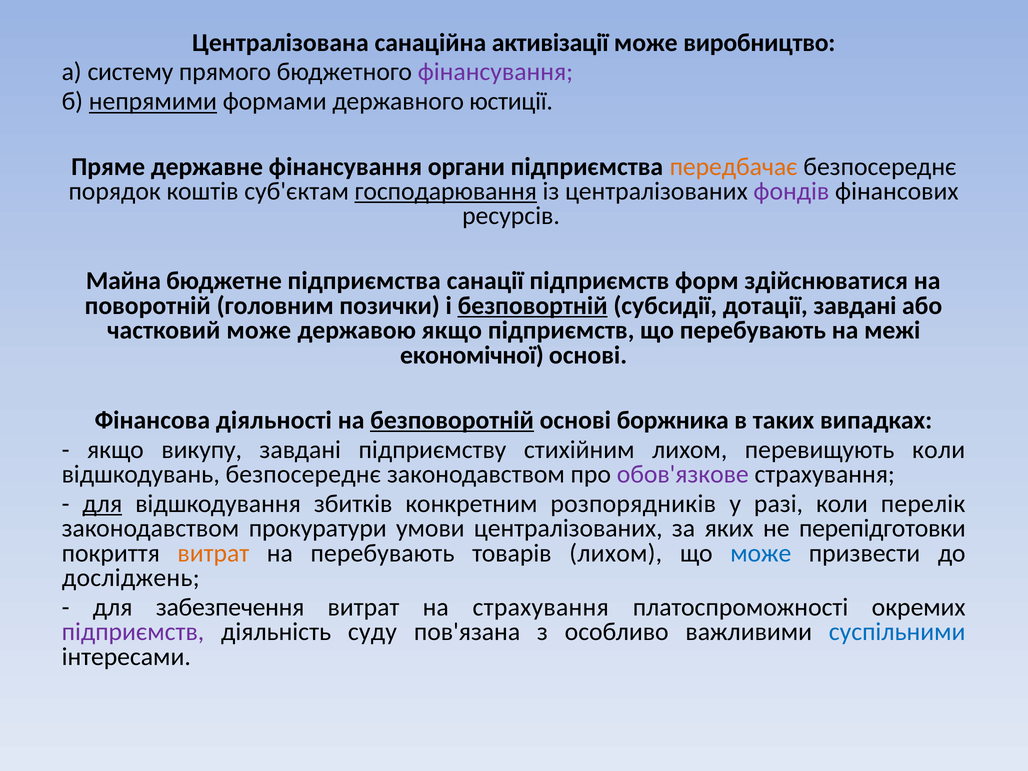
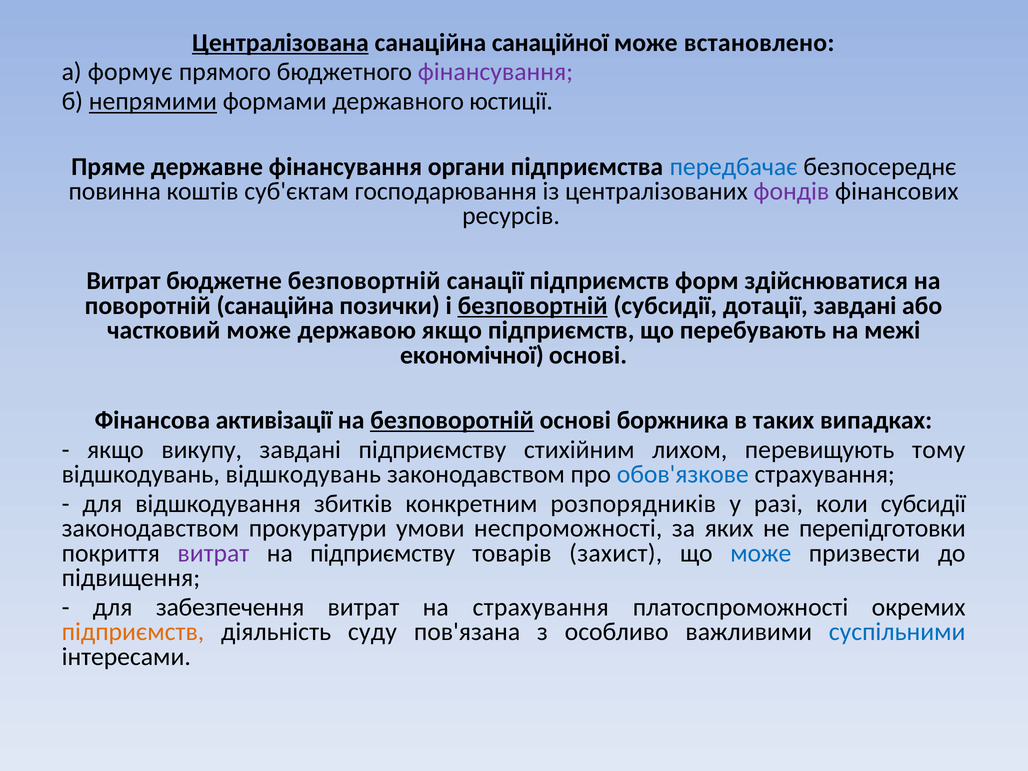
Централізована underline: none -> present
активізації: активізації -> санаційної
виробництво: виробництво -> встановлено
систему: систему -> формує
передбачає colour: orange -> blue
порядок: порядок -> повинна
господарювання underline: present -> none
Майна at (123, 281): Майна -> Витрат
бюджетне підприємства: підприємства -> безповортній
поворотній головним: головним -> санаційна
діяльності: діяльності -> активізації
перевищують коли: коли -> тому
відшкодувань безпосереднє: безпосереднє -> відшкодувань
обов'язкове colour: purple -> blue
для at (102, 504) underline: present -> none
коли перелік: перелік -> субсидії
умови централізованих: централізованих -> неспроможності
витрат at (213, 553) colour: orange -> purple
на перебувають: перебувають -> підприємству
товарів лихом: лихом -> захист
досліджень: досліджень -> підвищення
підприємств at (133, 632) colour: purple -> orange
